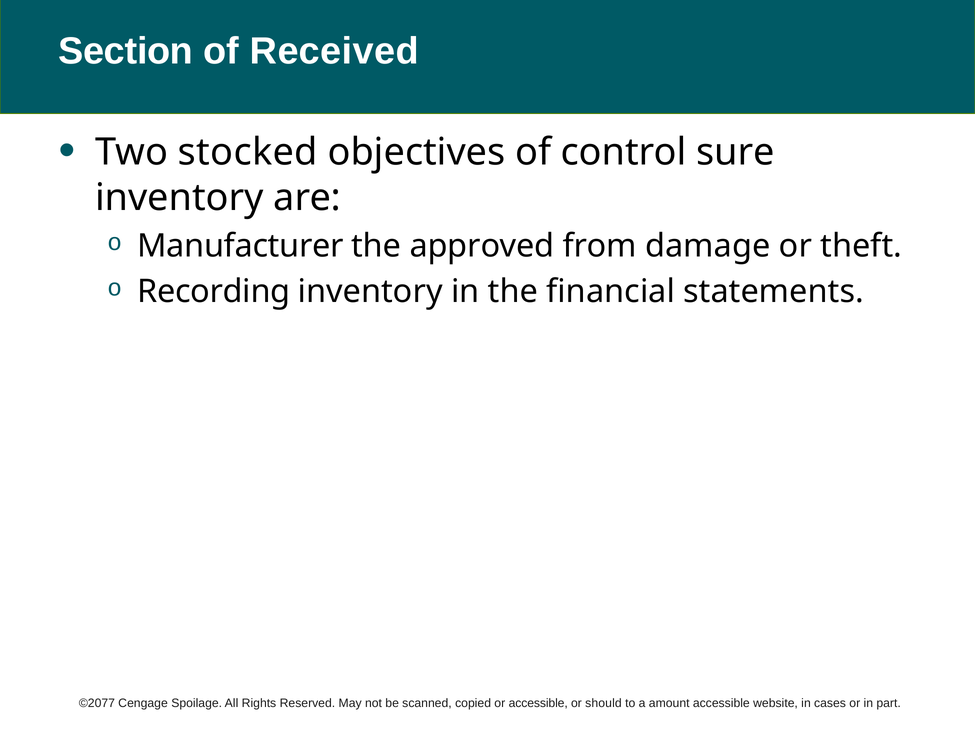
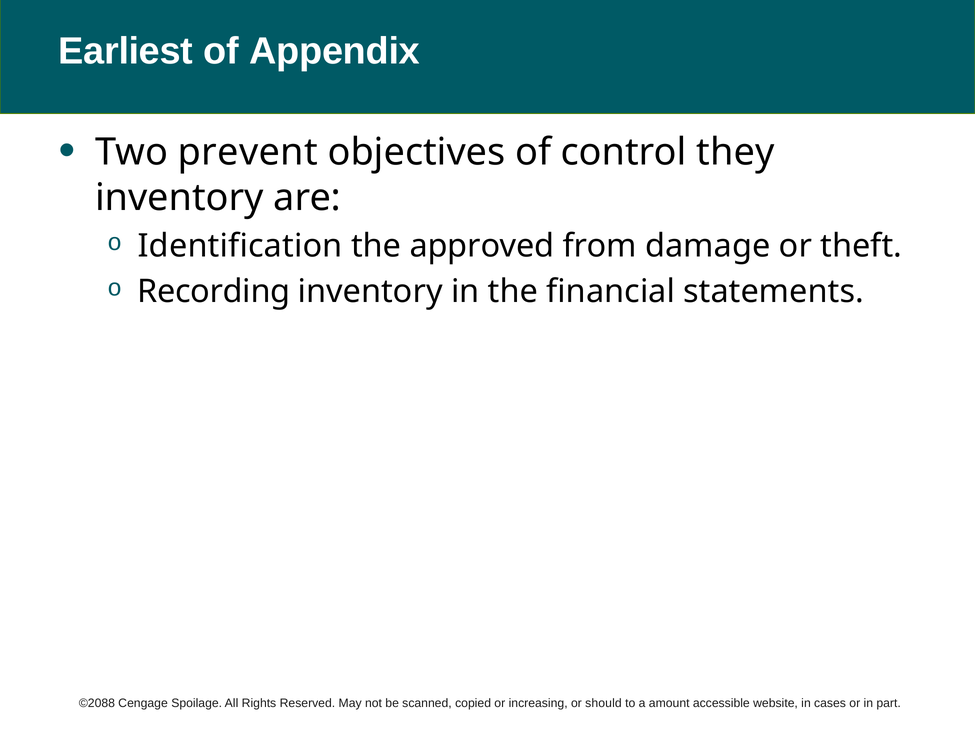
Section: Section -> Earliest
Received: Received -> Appendix
stocked: stocked -> prevent
sure: sure -> they
Manufacturer: Manufacturer -> Identification
©2077: ©2077 -> ©2088
or accessible: accessible -> increasing
